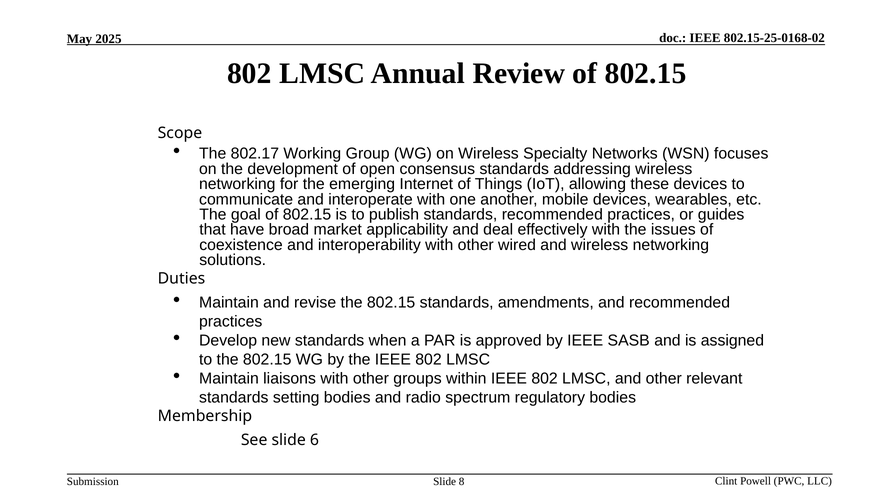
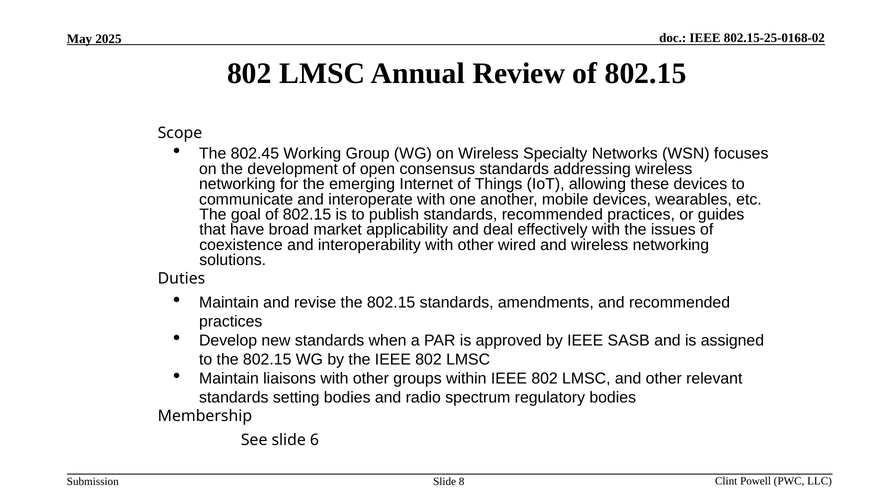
802.17: 802.17 -> 802.45
